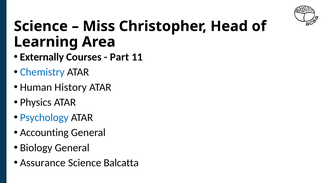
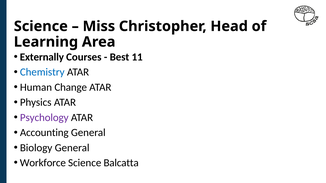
Part: Part -> Best
History: History -> Change
Psychology colour: blue -> purple
Assurance: Assurance -> Workforce
